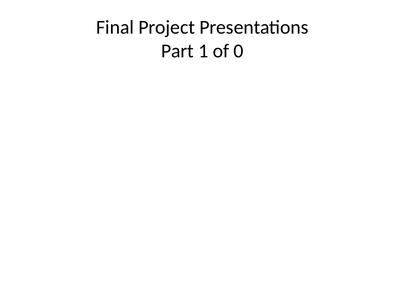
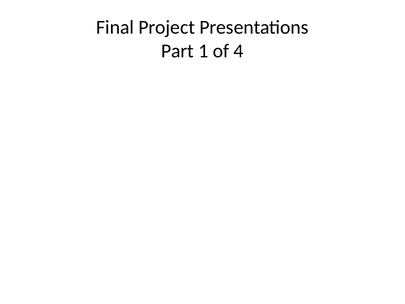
0: 0 -> 4
